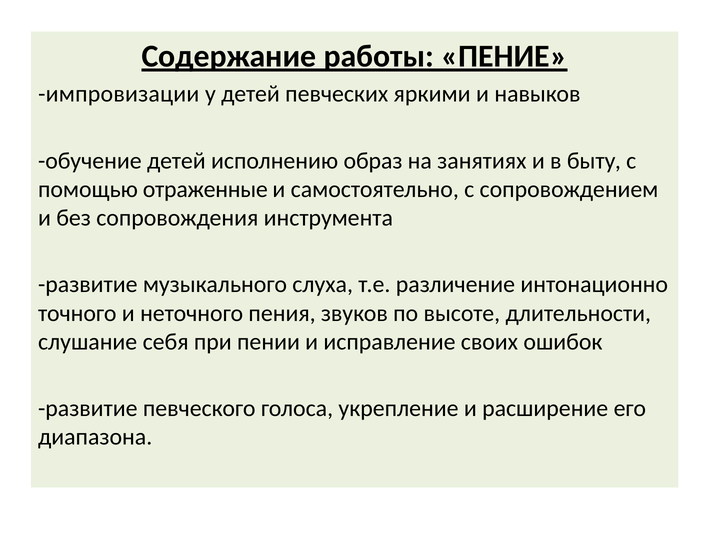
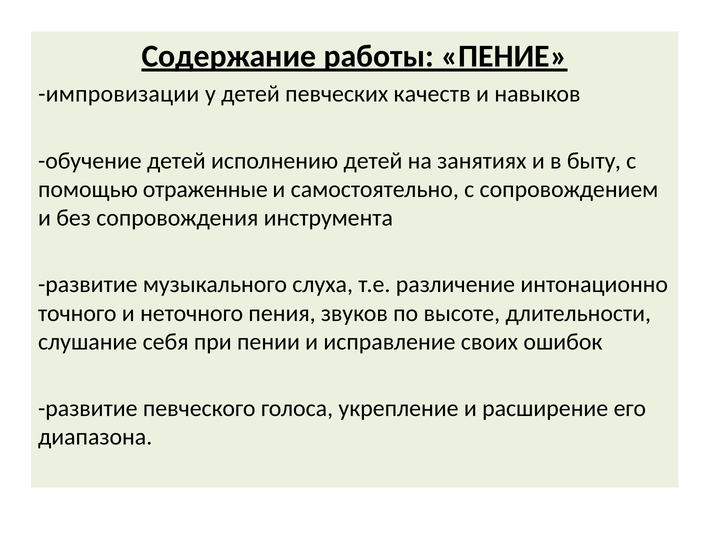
яркими: яркими -> качеств
исполнению образ: образ -> детей
